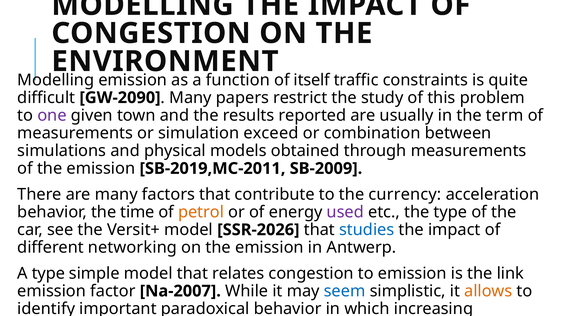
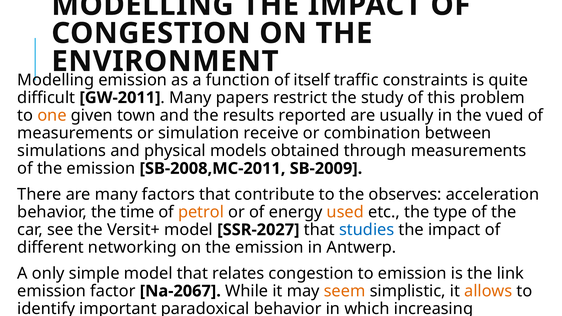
GW-2090: GW-2090 -> GW-2011
one colour: purple -> orange
term: term -> vued
exceed: exceed -> receive
SB-2019,MC-2011: SB-2019,MC-2011 -> SB-2008,MC-2011
currency: currency -> observes
used colour: purple -> orange
SSR-2026: SSR-2026 -> SSR-2027
A type: type -> only
Na-2007: Na-2007 -> Na-2067
seem colour: blue -> orange
